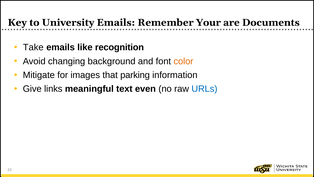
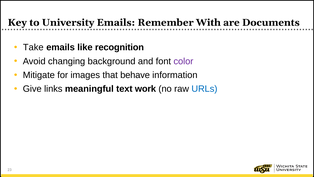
Your: Your -> With
color colour: orange -> purple
parking: parking -> behave
even: even -> work
